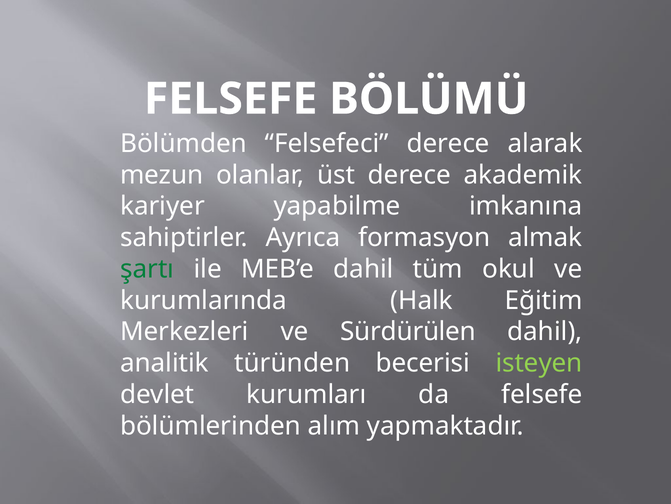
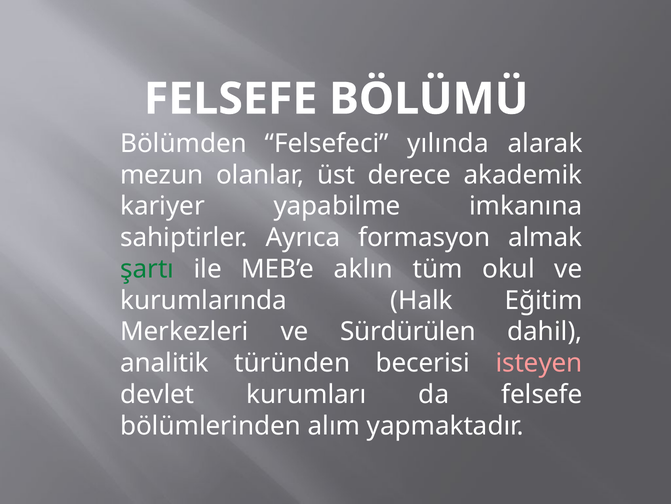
Felsefeci derece: derece -> yılında
MEB’e dahil: dahil -> aklın
isteyen colour: light green -> pink
